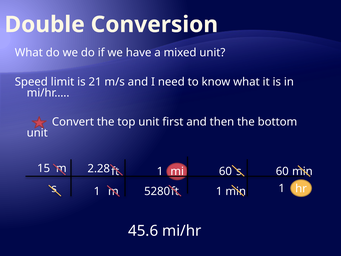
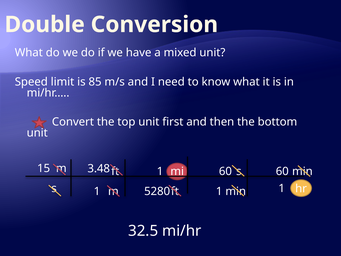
21: 21 -> 85
2.28: 2.28 -> 3.48
45.6: 45.6 -> 32.5
